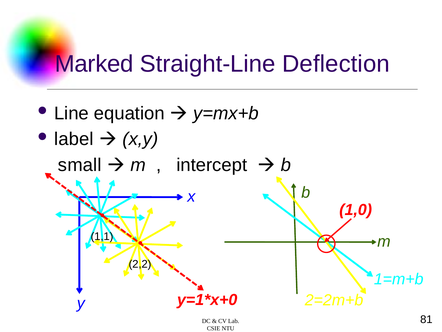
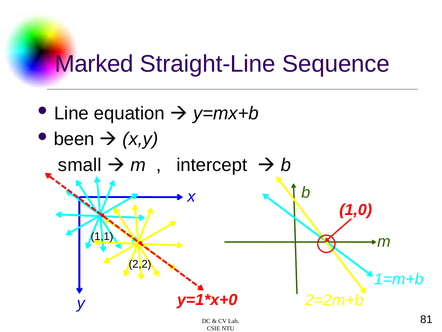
Deflection: Deflection -> Sequence
label: label -> been
